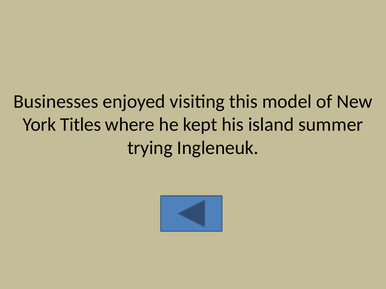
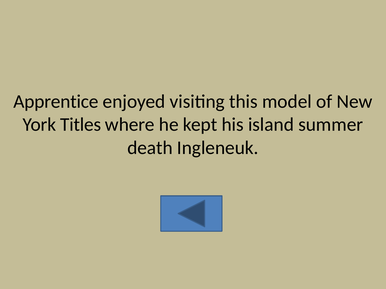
Businesses: Businesses -> Apprentice
trying: trying -> death
